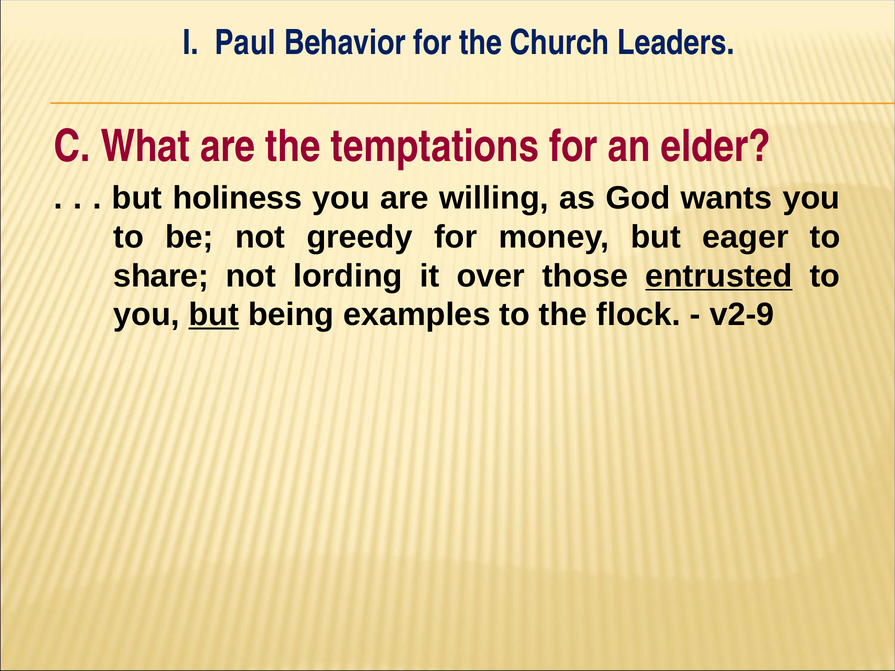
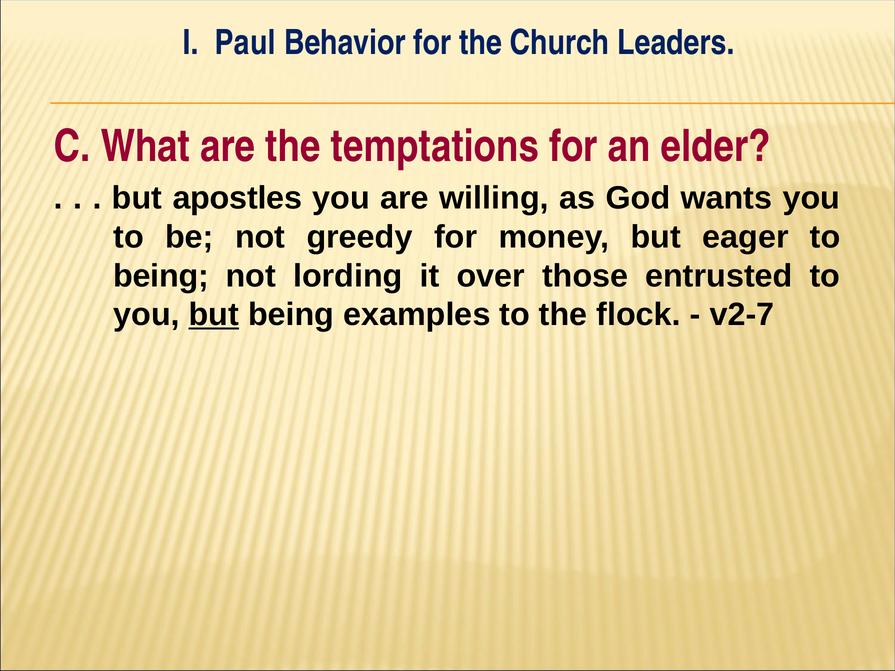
holiness: holiness -> apostles
share at (161, 276): share -> being
entrusted underline: present -> none
v2-9: v2-9 -> v2-7
